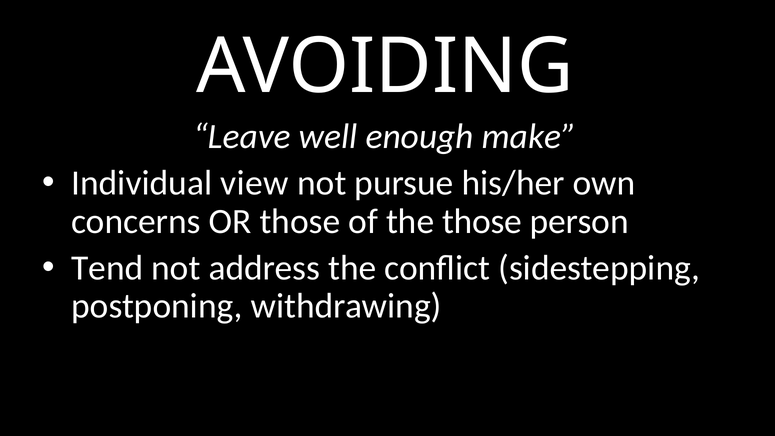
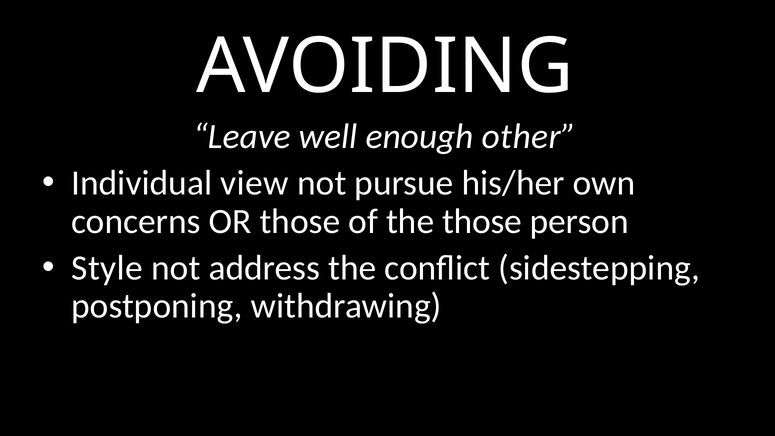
make: make -> other
Tend: Tend -> Style
